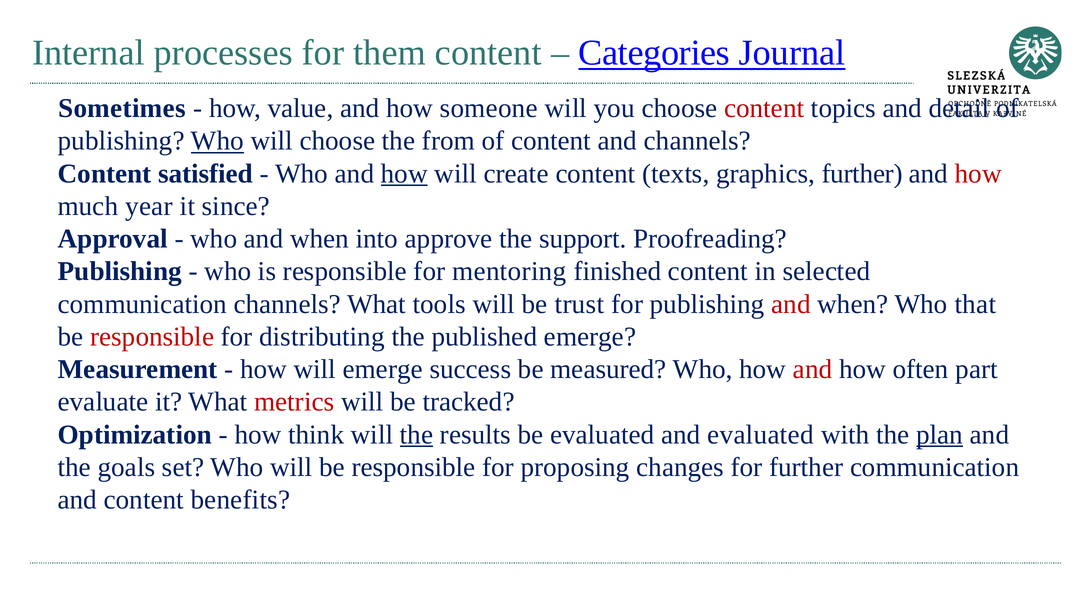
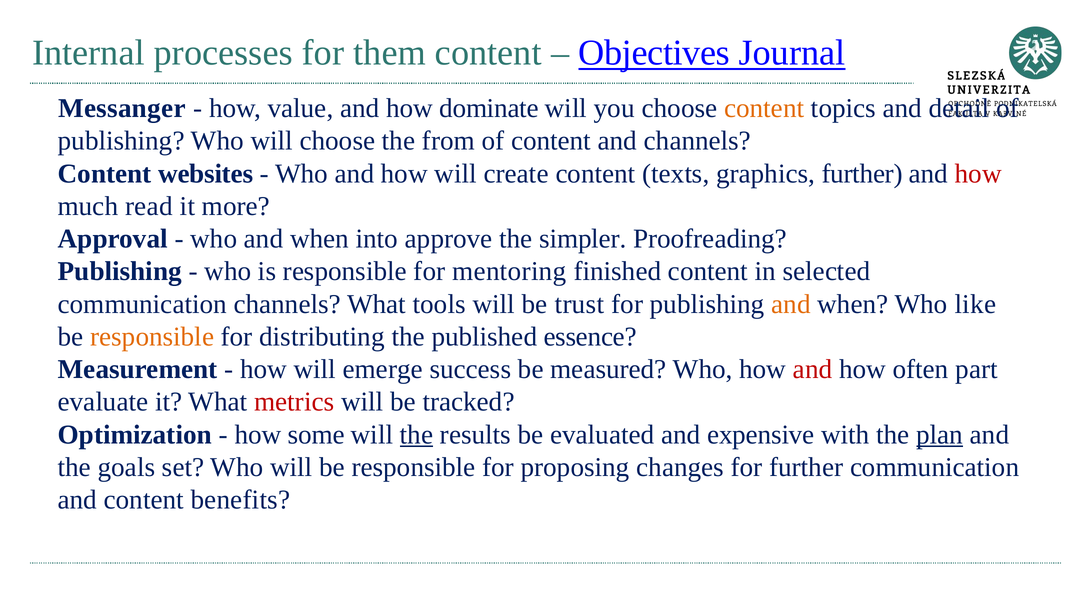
Categories: Categories -> Objectives
Sometimes: Sometimes -> Messanger
someone: someone -> dominate
content at (764, 108) colour: red -> orange
Who at (217, 141) underline: present -> none
satisfied: satisfied -> websites
how at (404, 174) underline: present -> none
year: year -> read
since: since -> more
support: support -> simpler
and at (791, 304) colour: red -> orange
that: that -> like
responsible at (152, 337) colour: red -> orange
published emerge: emerge -> essence
think: think -> some
and evaluated: evaluated -> expensive
